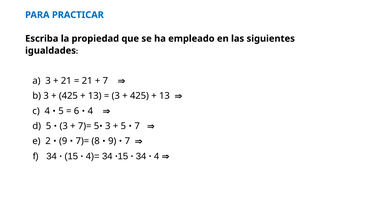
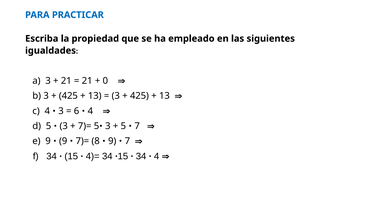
7 at (105, 81): 7 -> 0
5 at (61, 111): 5 -> 3
e 2: 2 -> 9
